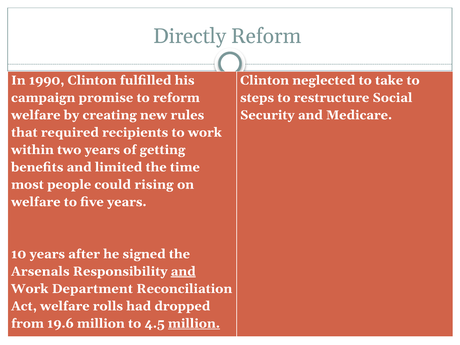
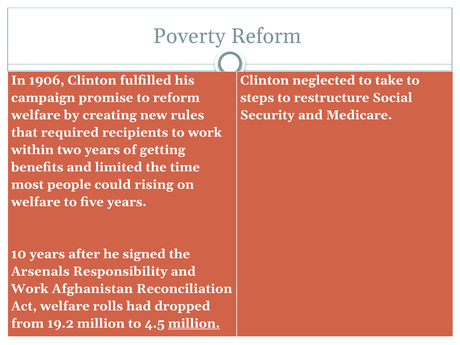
Directly: Directly -> Poverty
1990: 1990 -> 1906
and at (183, 271) underline: present -> none
Department: Department -> Afghanistan
19.6: 19.6 -> 19.2
